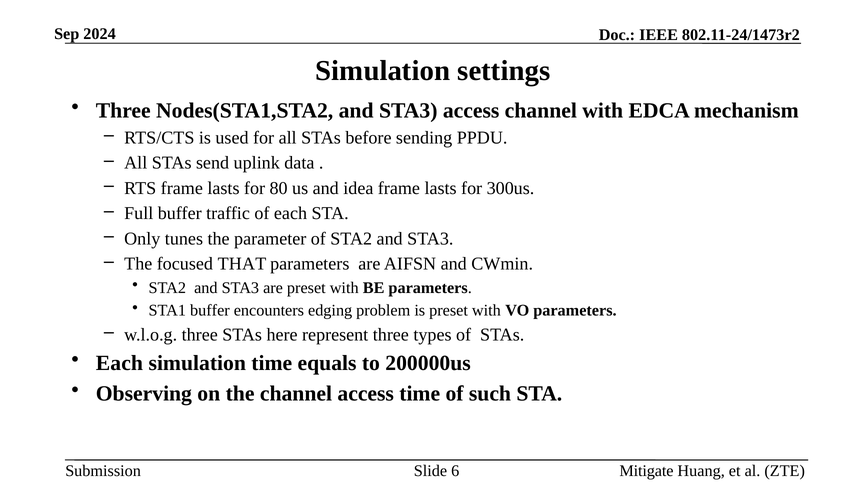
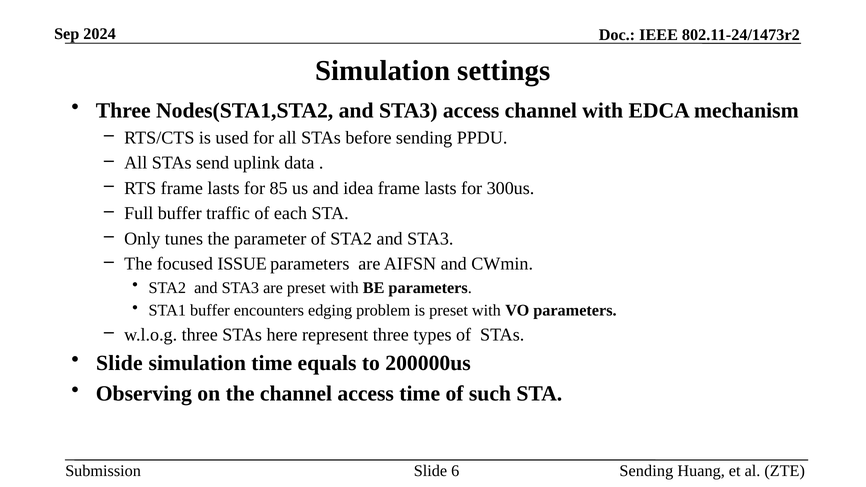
80: 80 -> 85
THAT: THAT -> ISSUE
Each at (119, 363): Each -> Slide
Mitigate at (646, 471): Mitigate -> Sending
